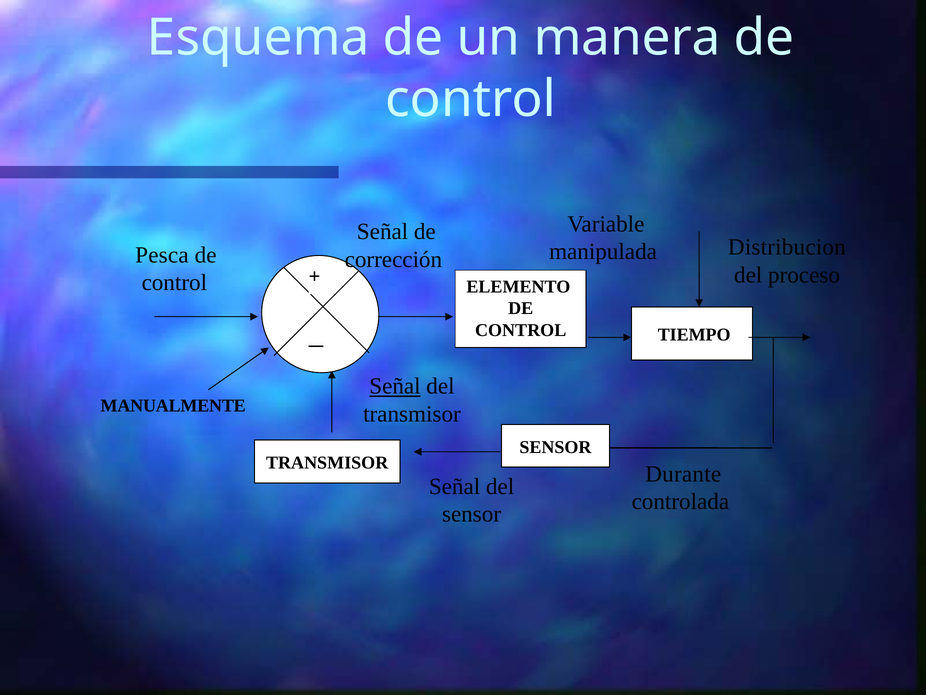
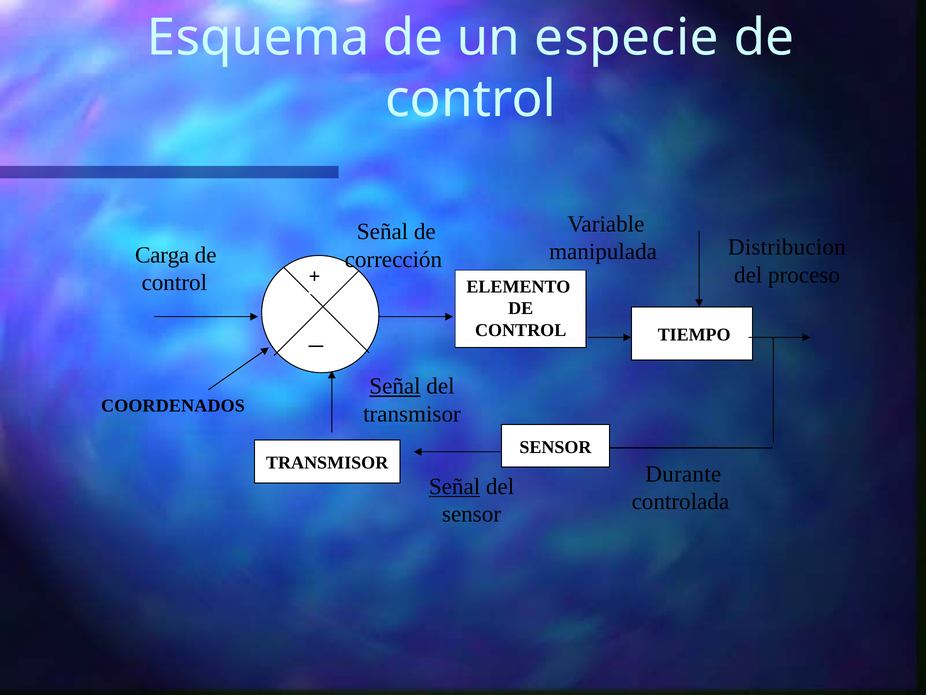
manera: manera -> especie
Pesca: Pesca -> Carga
MANUALMENTE: MANUALMENTE -> COORDENADOS
Señal at (455, 486) underline: none -> present
